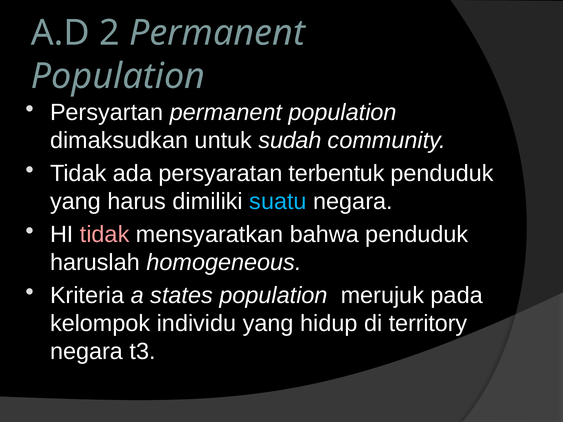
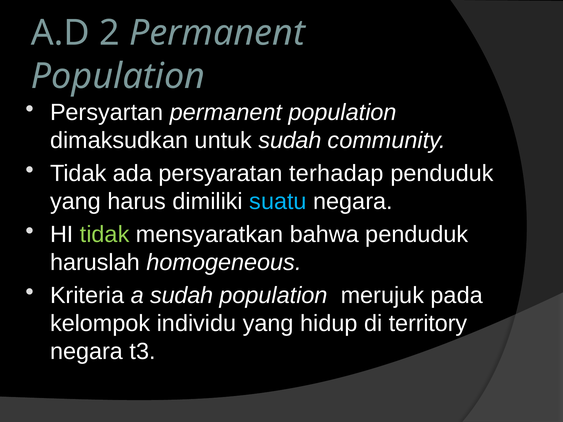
terbentuk: terbentuk -> terhadap
tidak at (105, 235) colour: pink -> light green
a states: states -> sudah
